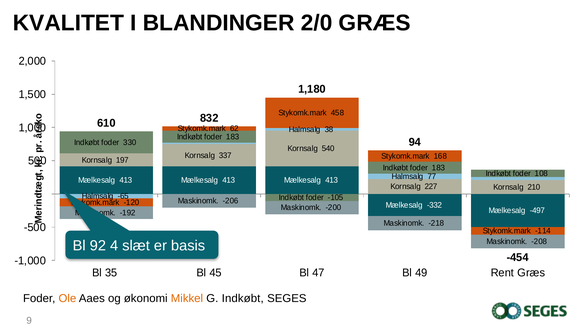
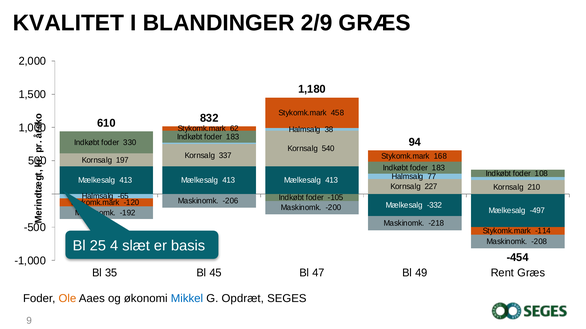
2/0: 2/0 -> 2/9
92: 92 -> 25
Mikkel colour: orange -> blue
G Indkøbt: Indkøbt -> Opdræt
